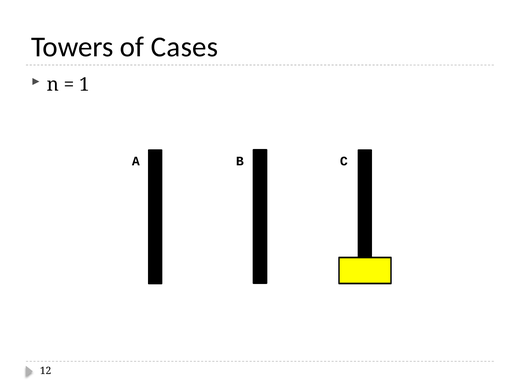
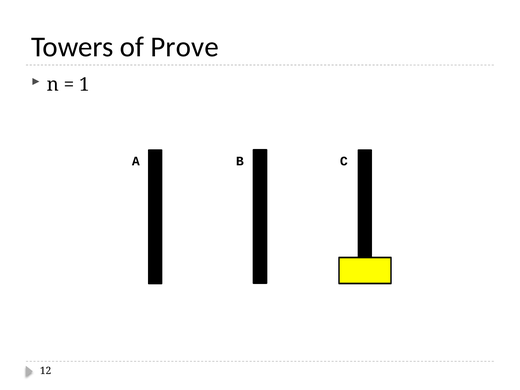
Cases: Cases -> Prove
